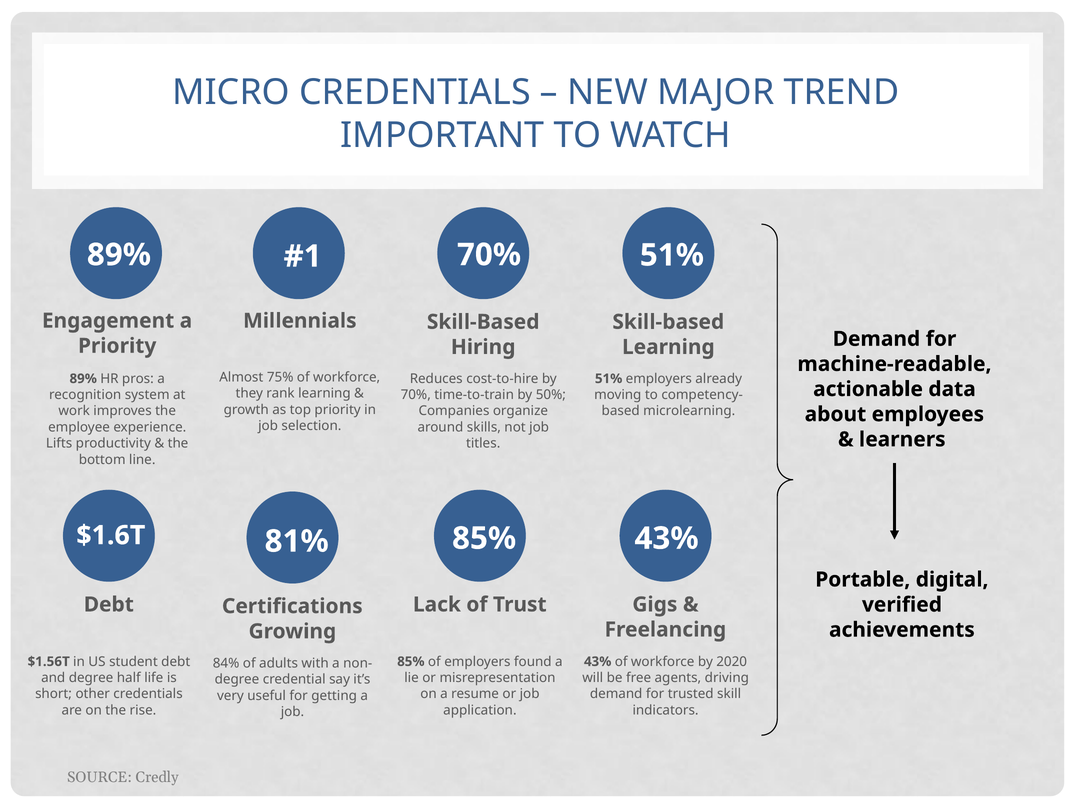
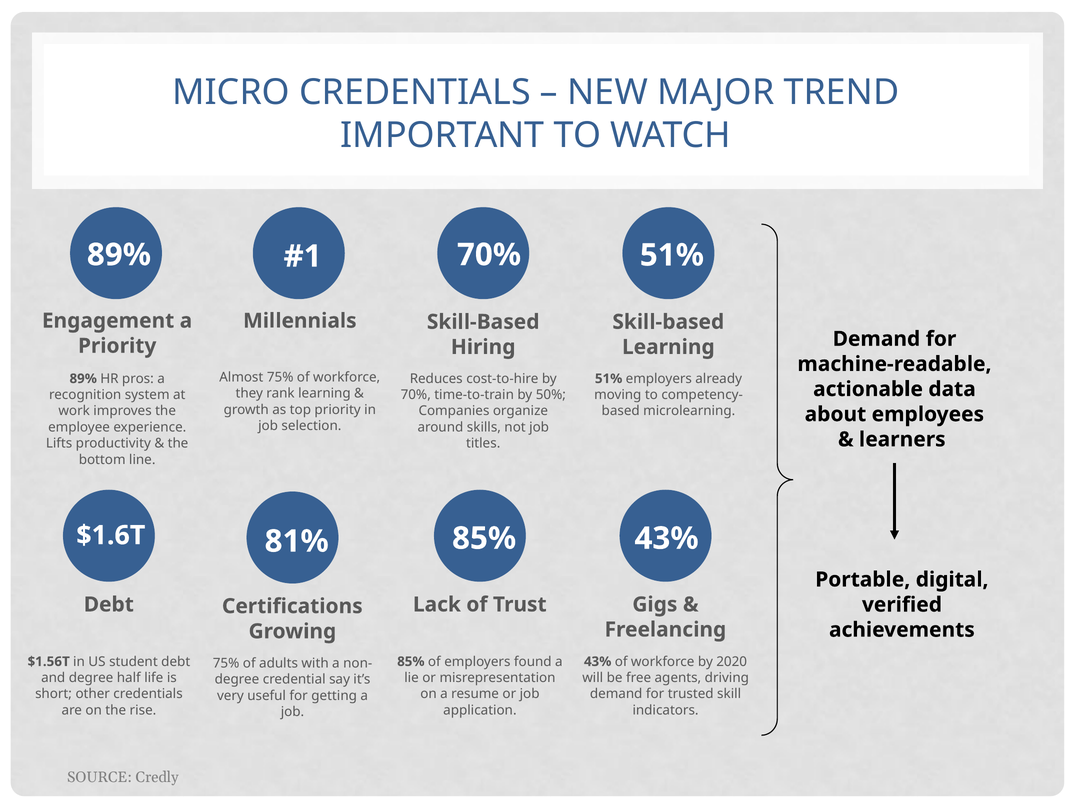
84% at (226, 663): 84% -> 75%
